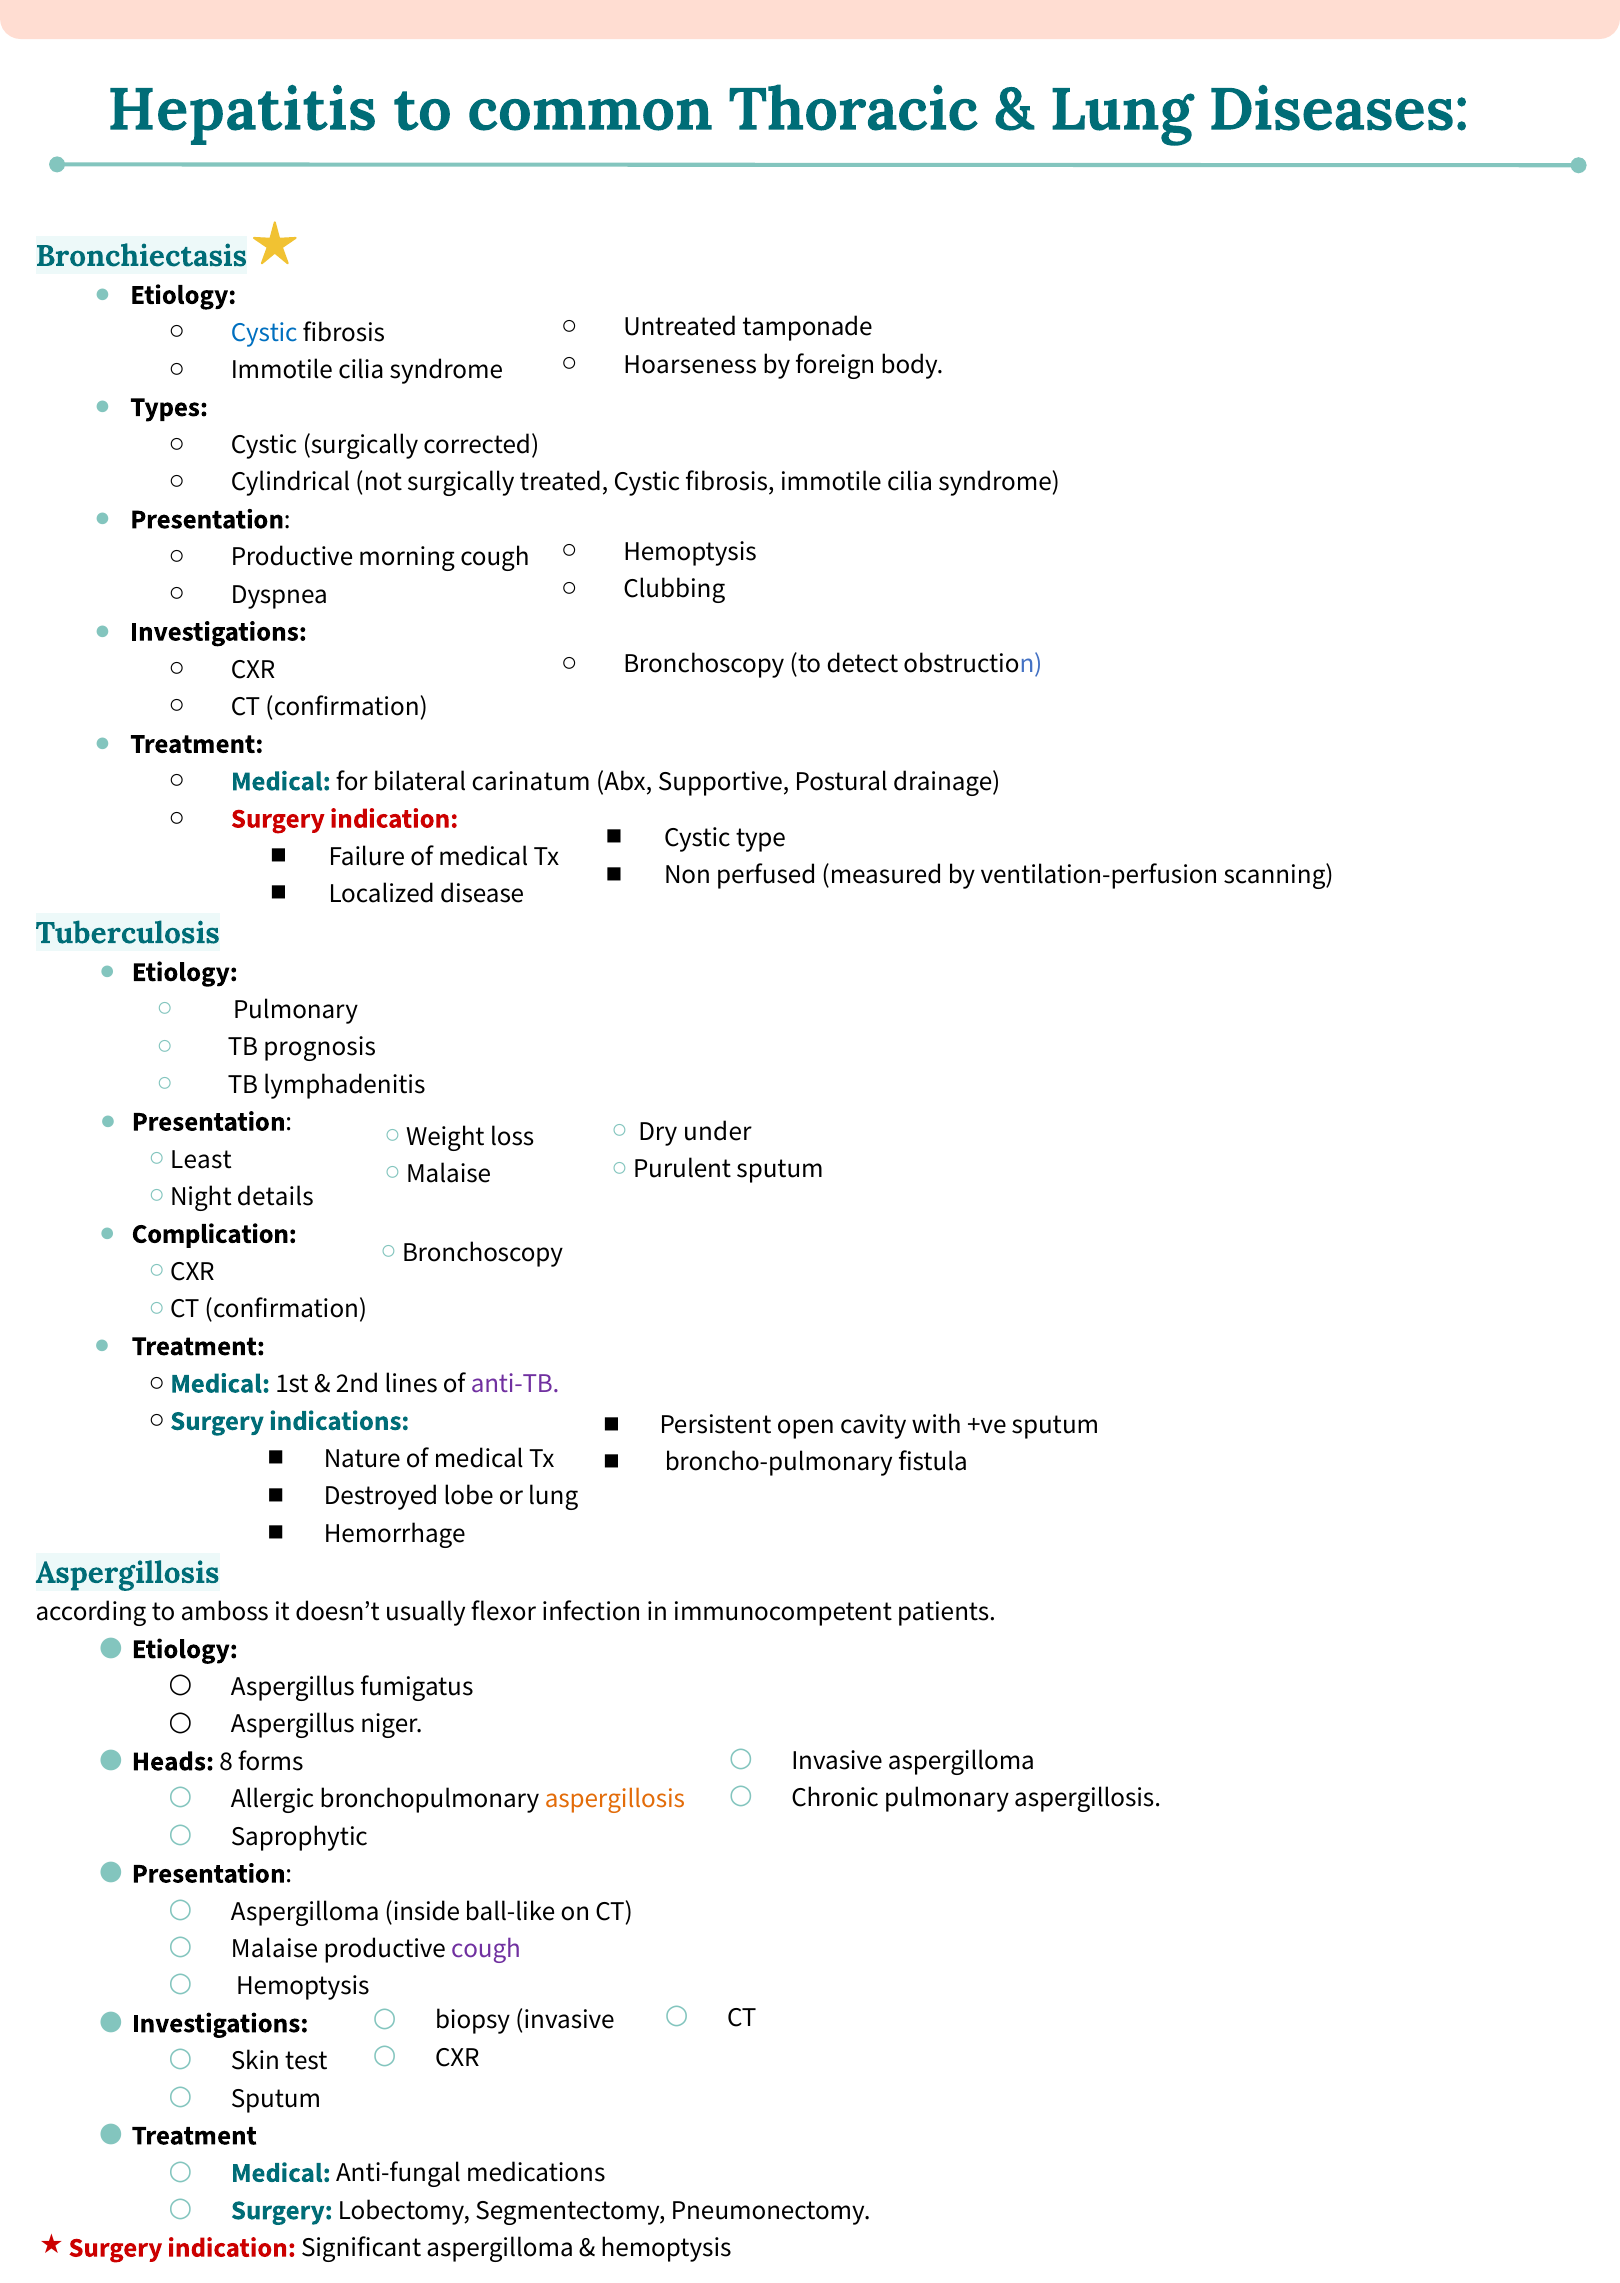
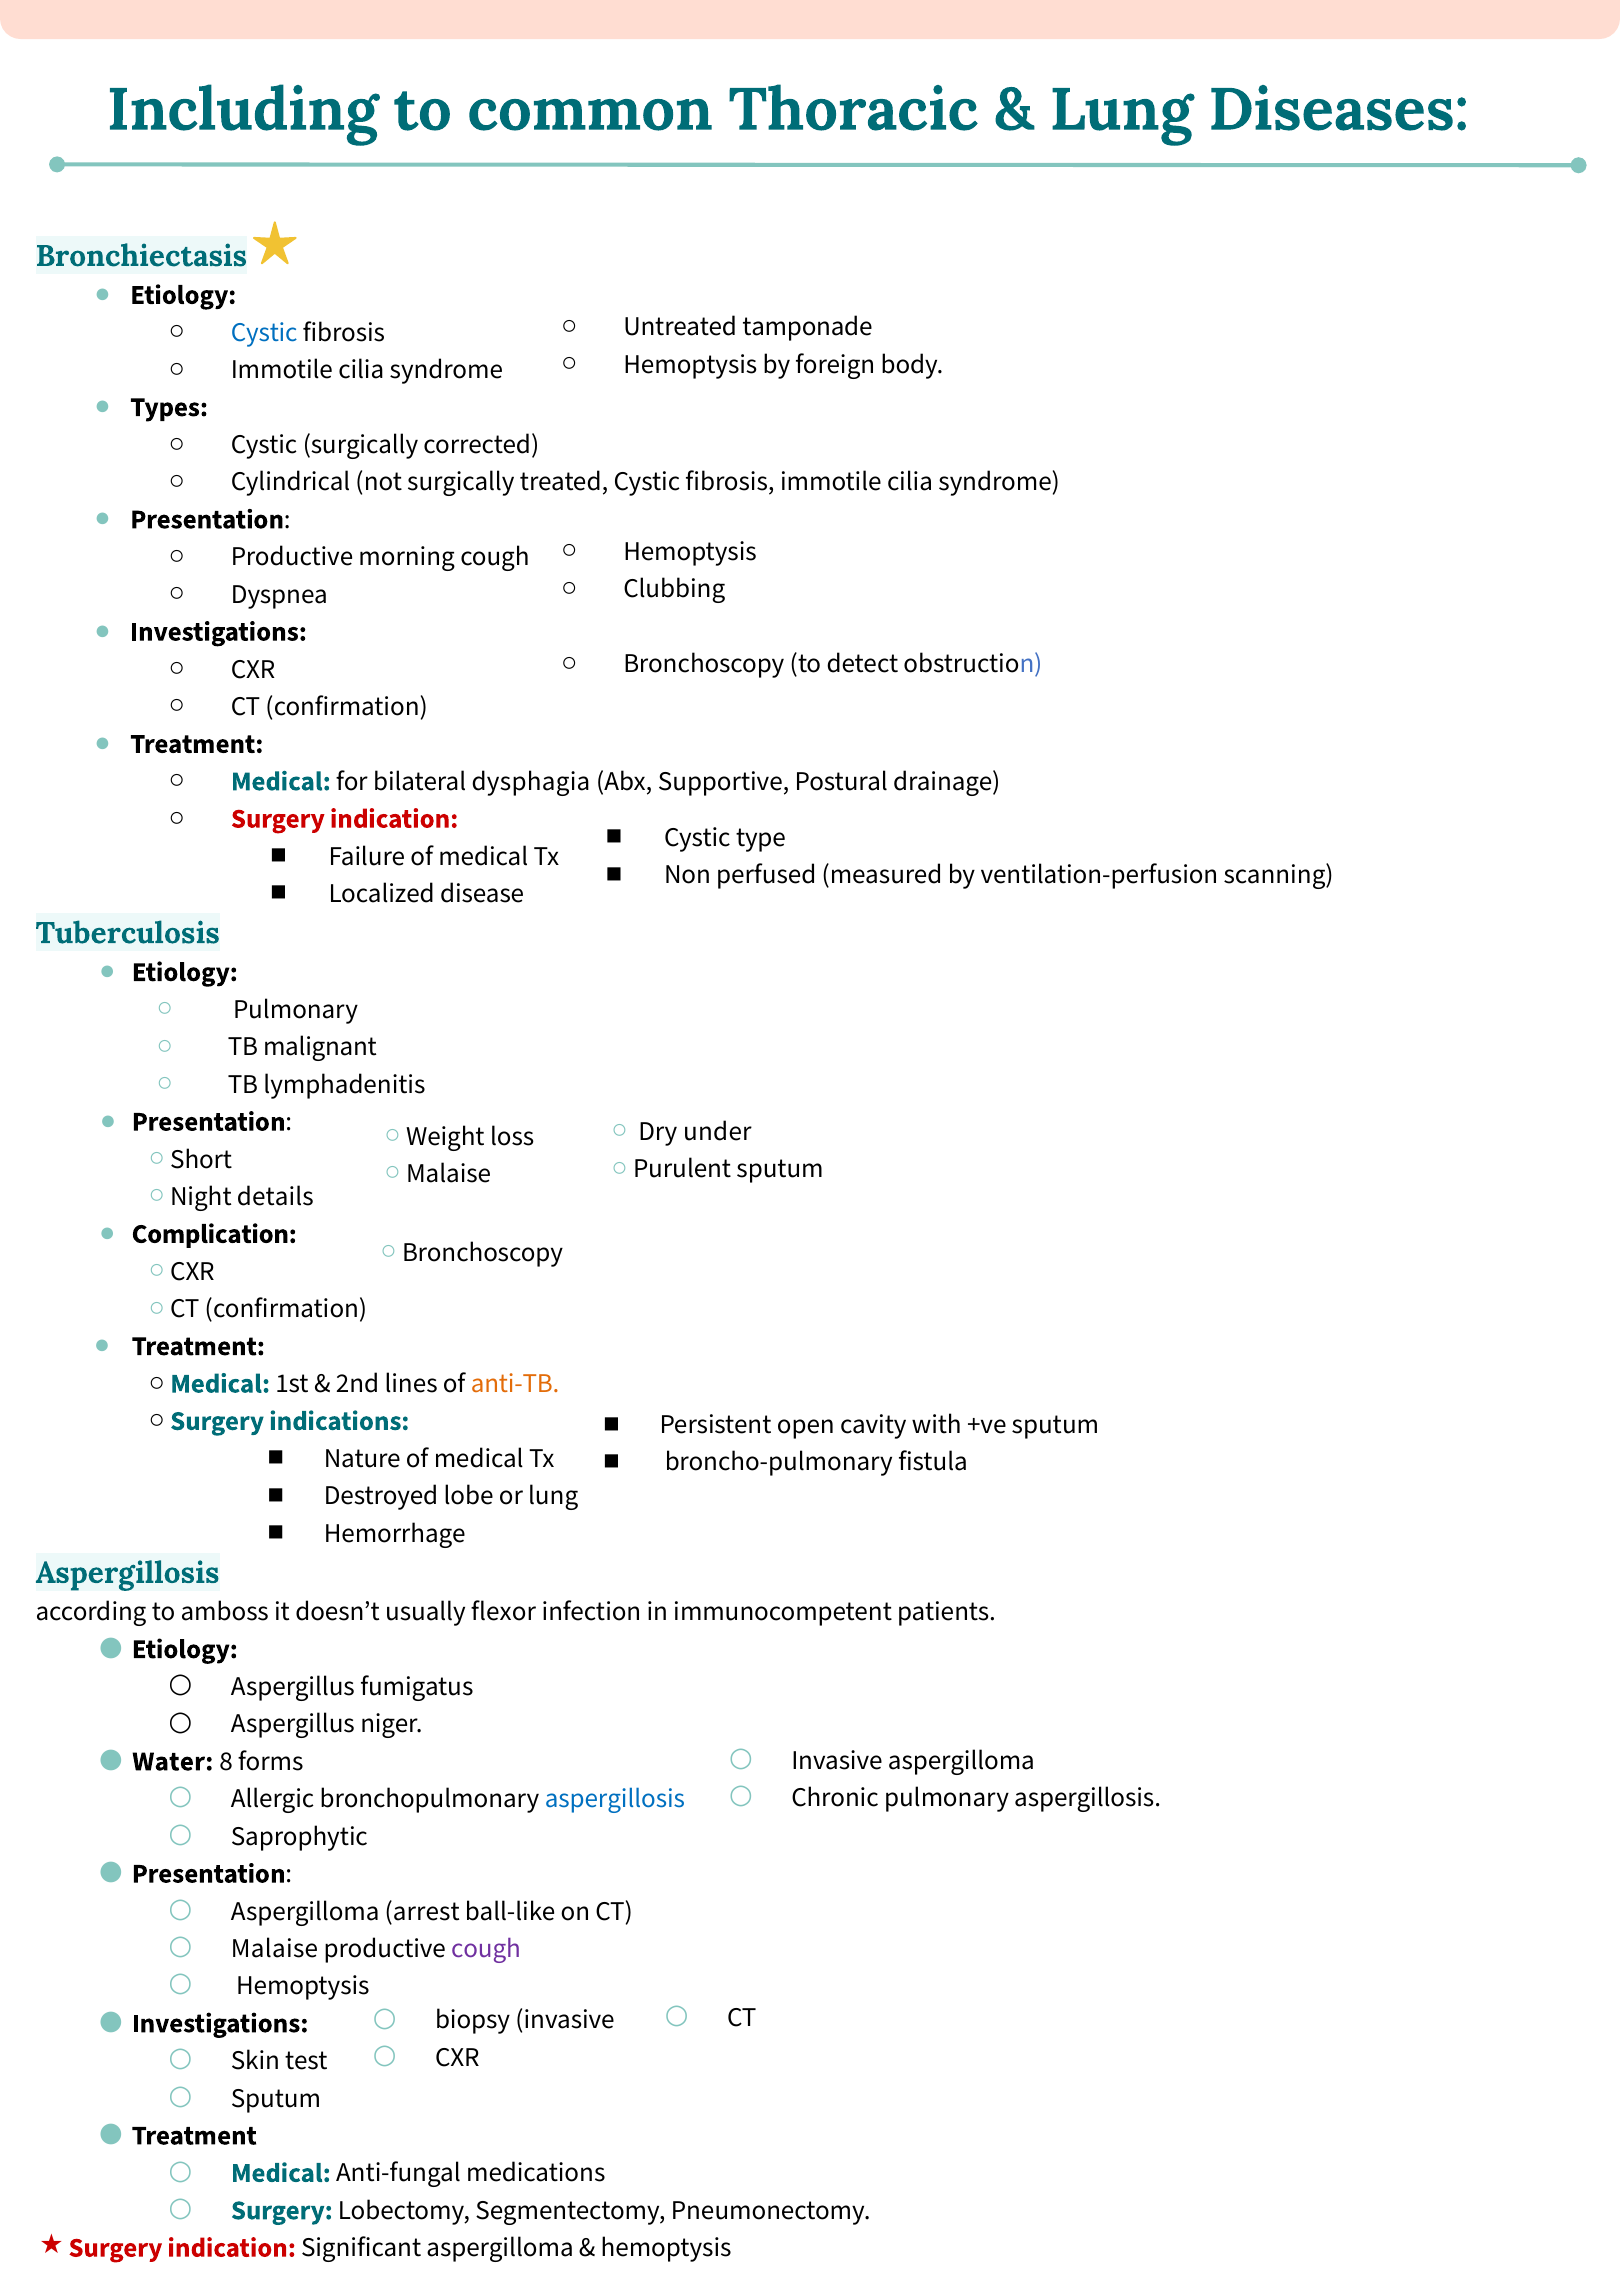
Hepatitis: Hepatitis -> Including
Hoarseness at (690, 365): Hoarseness -> Hemoptysis
carinatum: carinatum -> dysphagia
prognosis: prognosis -> malignant
Least: Least -> Short
anti-TB colour: purple -> orange
Heads: Heads -> Water
aspergillosis at (615, 1799) colour: orange -> blue
inside: inside -> arrest
